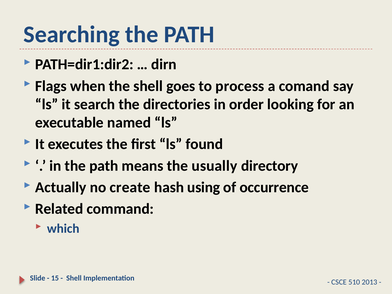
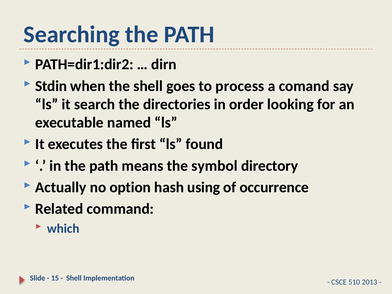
Flags: Flags -> Stdin
usually: usually -> symbol
create: create -> option
